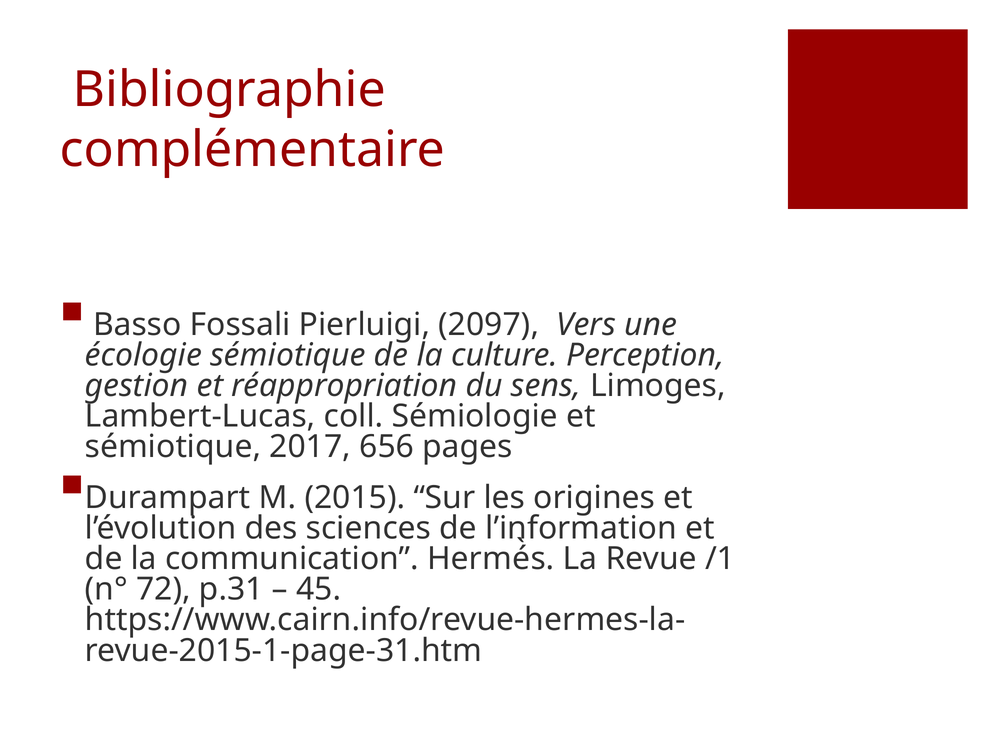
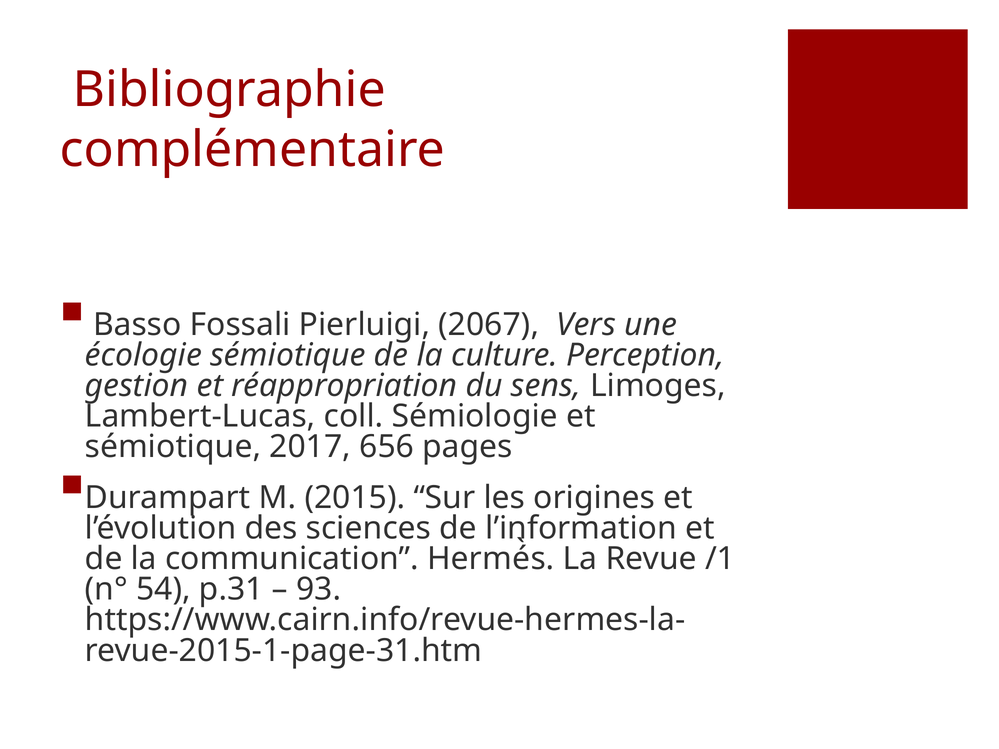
2097: 2097 -> 2067
72: 72 -> 54
45: 45 -> 93
